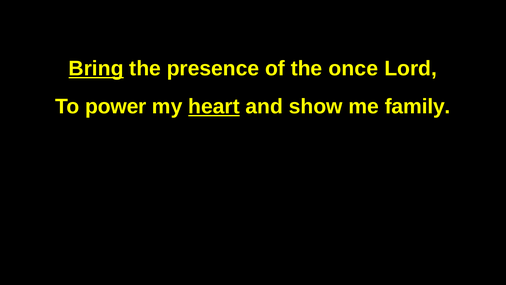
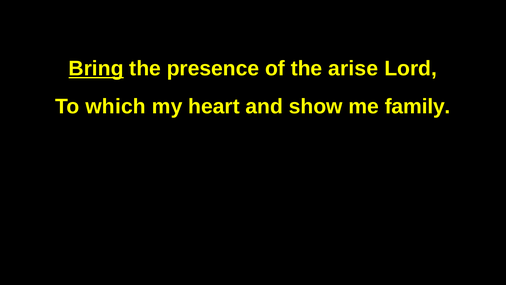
once: once -> arise
power: power -> which
heart underline: present -> none
